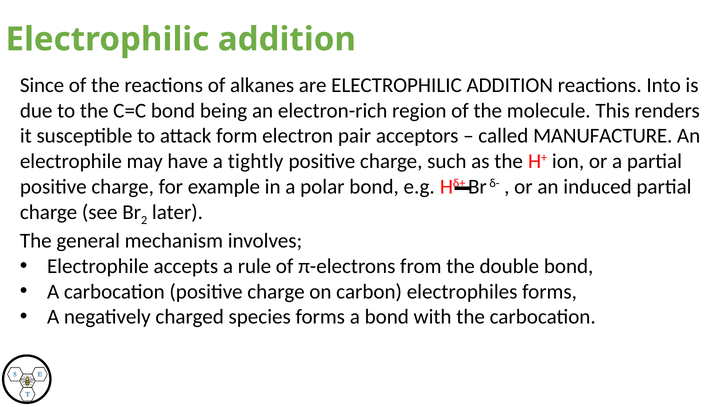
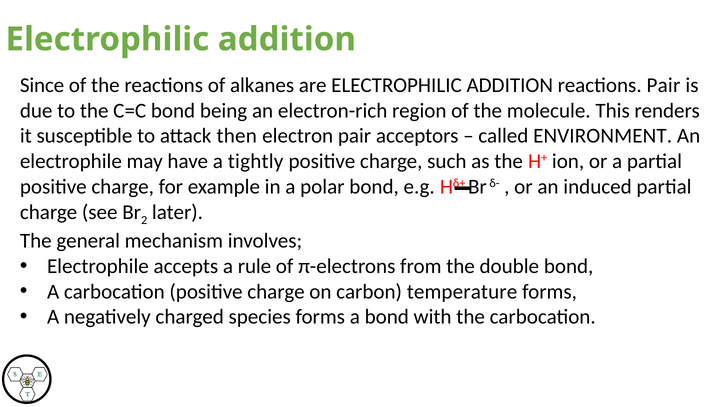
reactions Into: Into -> Pair
form: form -> then
MANUFACTURE: MANUFACTURE -> ENVIRONMENT
electrophiles: electrophiles -> temperature
